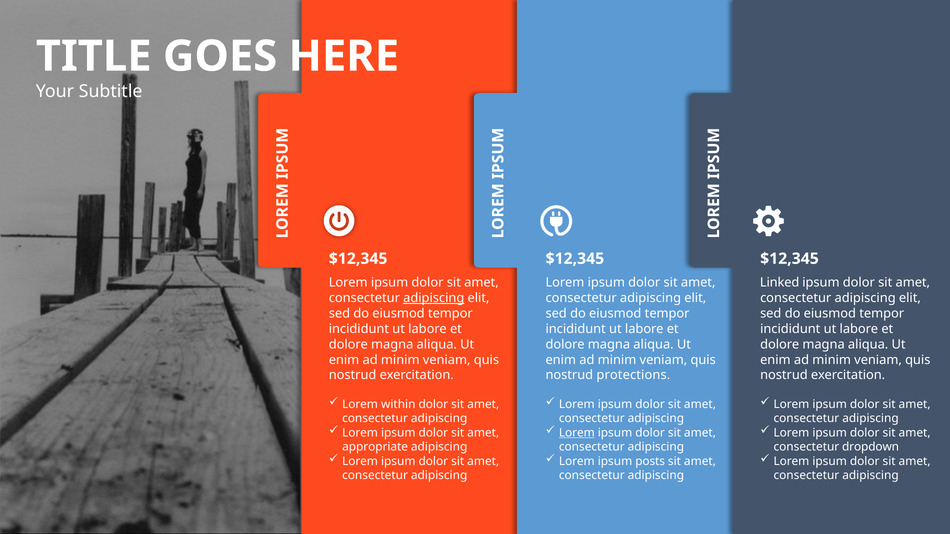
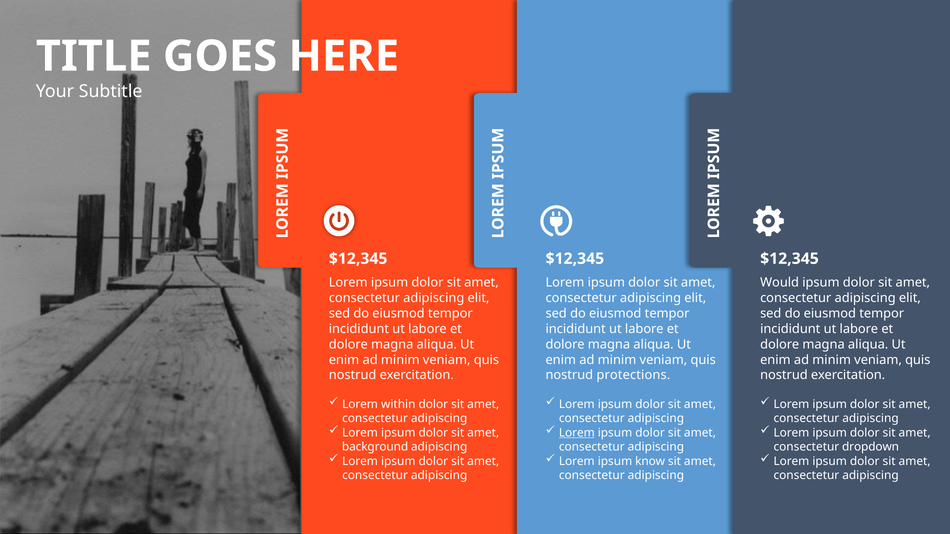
Linked: Linked -> Would
adipiscing at (434, 298) underline: present -> none
appropriate: appropriate -> background
posts: posts -> know
